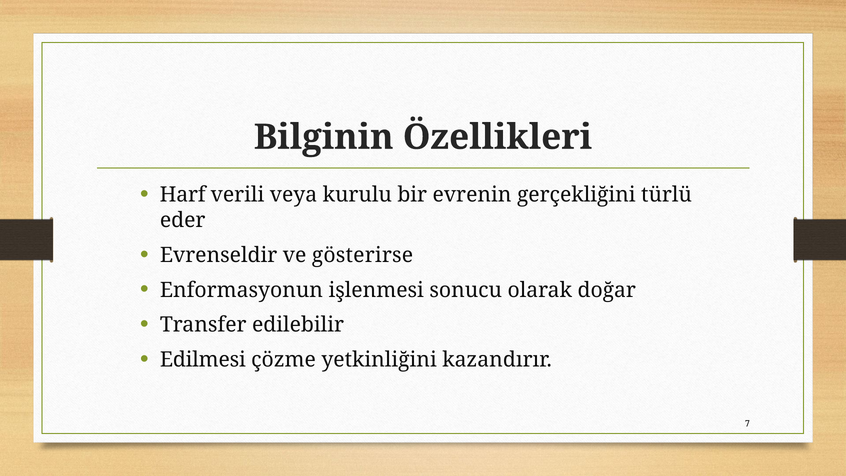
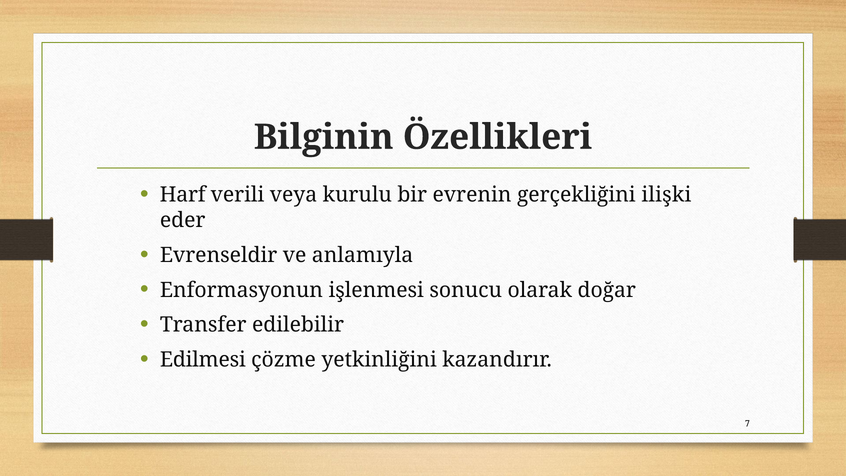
türlü: türlü -> ilişki
gösterirse: gösterirse -> anlamıyla
